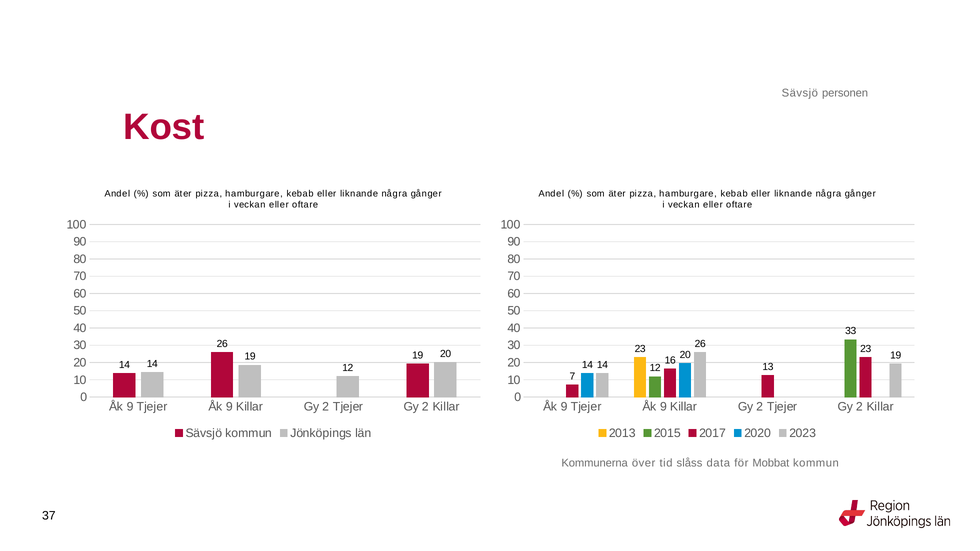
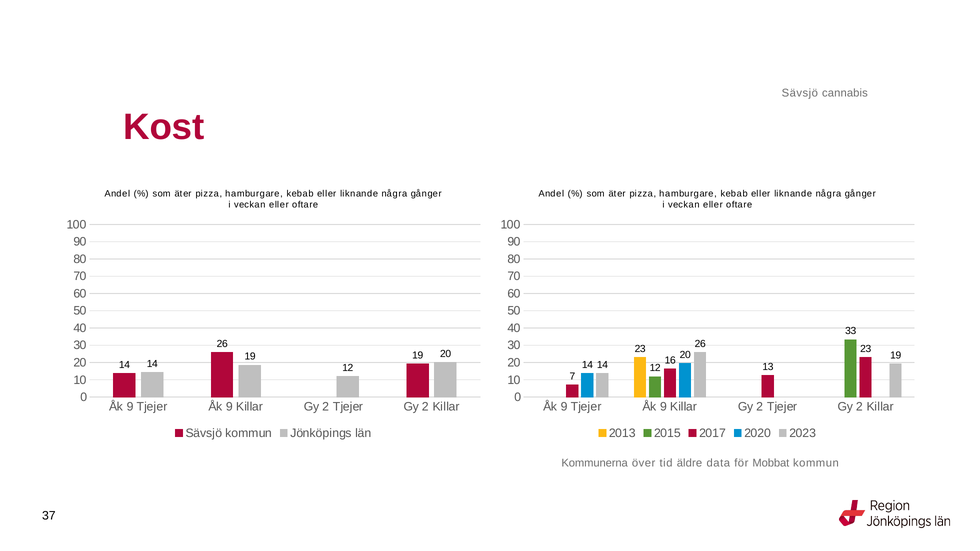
personen: personen -> cannabis
slåss: slåss -> äldre
